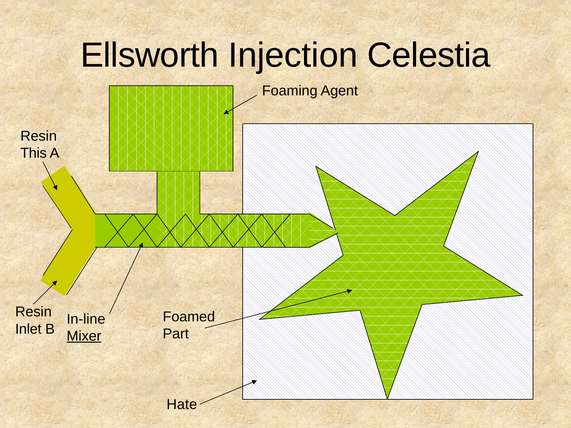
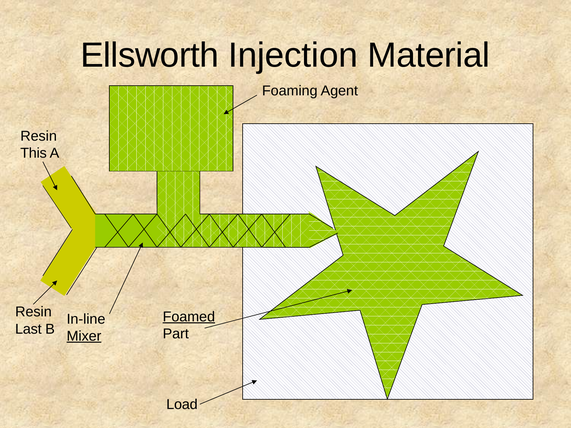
Celestia: Celestia -> Material
Foamed underline: none -> present
Inlet: Inlet -> Last
Hate: Hate -> Load
